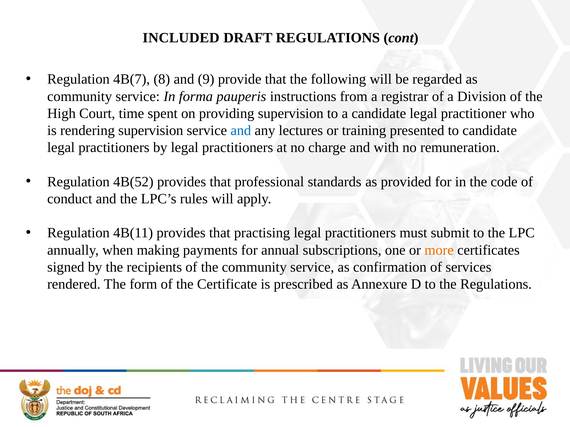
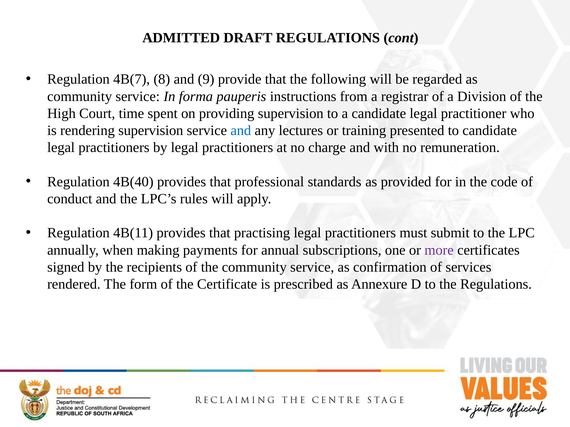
INCLUDED: INCLUDED -> ADMITTED
4B(52: 4B(52 -> 4B(40
more colour: orange -> purple
